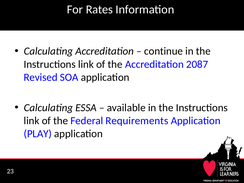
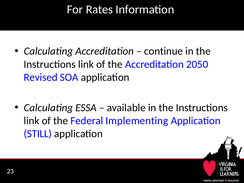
2087: 2087 -> 2050
Requirements: Requirements -> Implementing
PLAY: PLAY -> STILL
